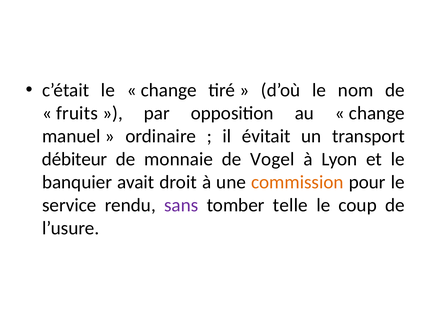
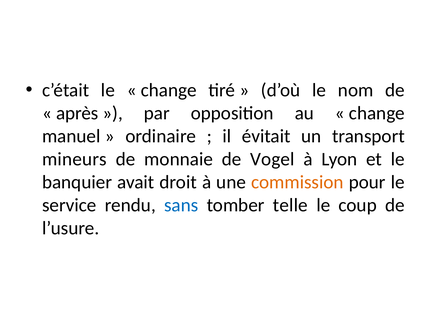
fruits: fruits -> après
débiteur: débiteur -> mineurs
sans colour: purple -> blue
